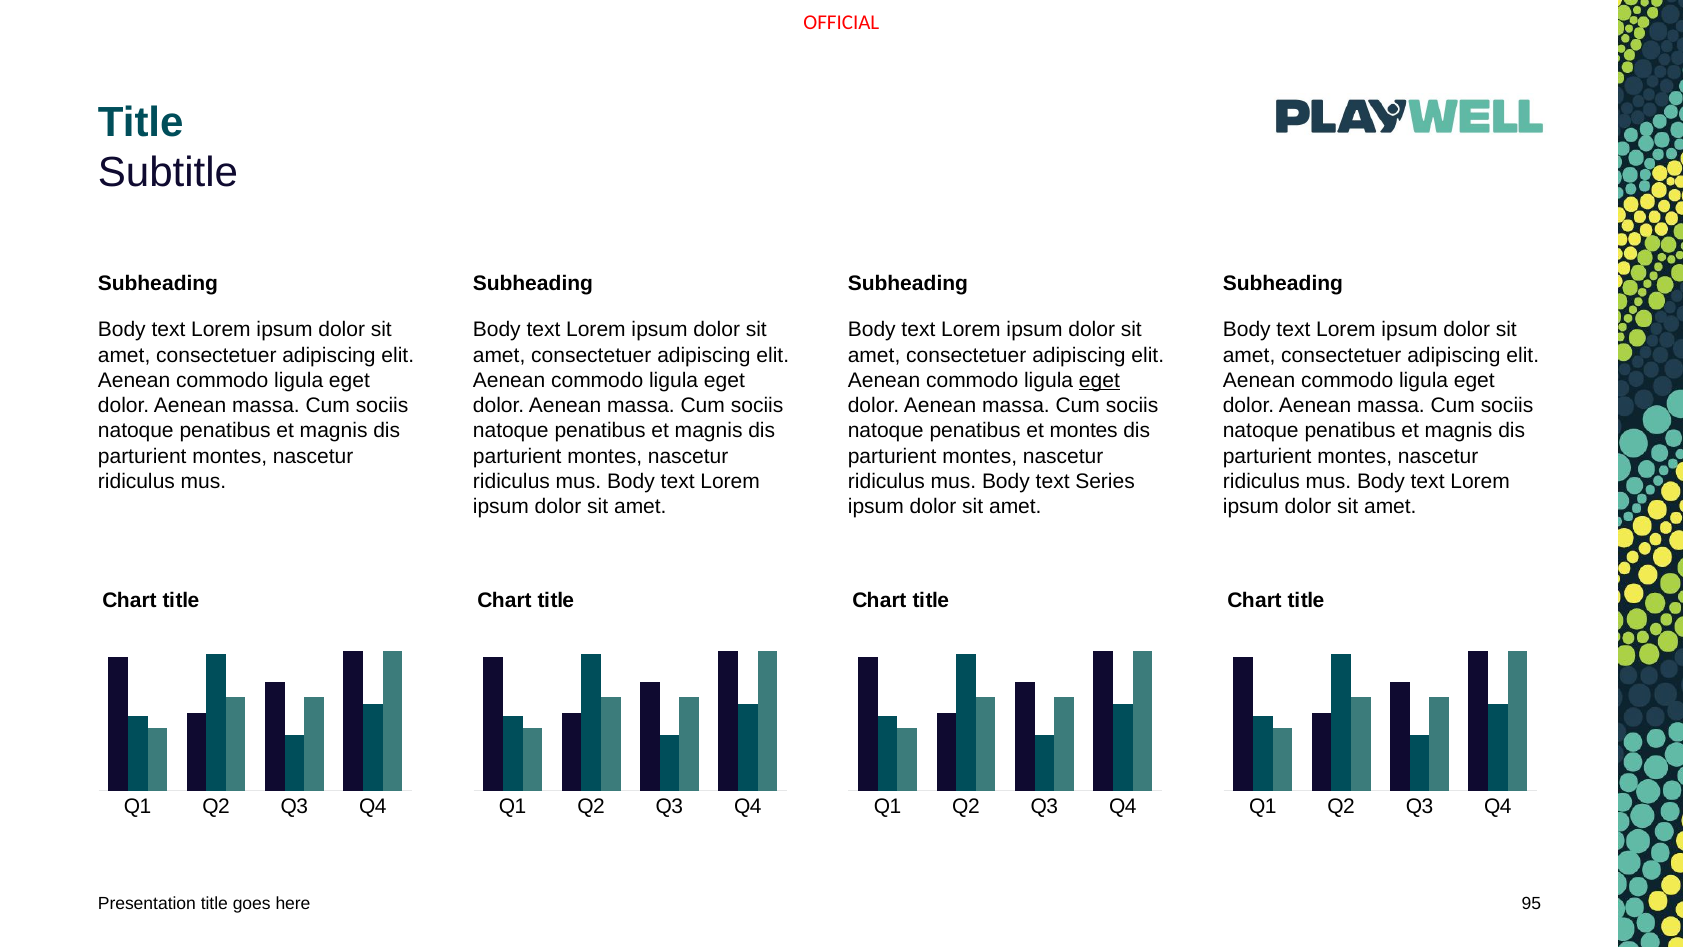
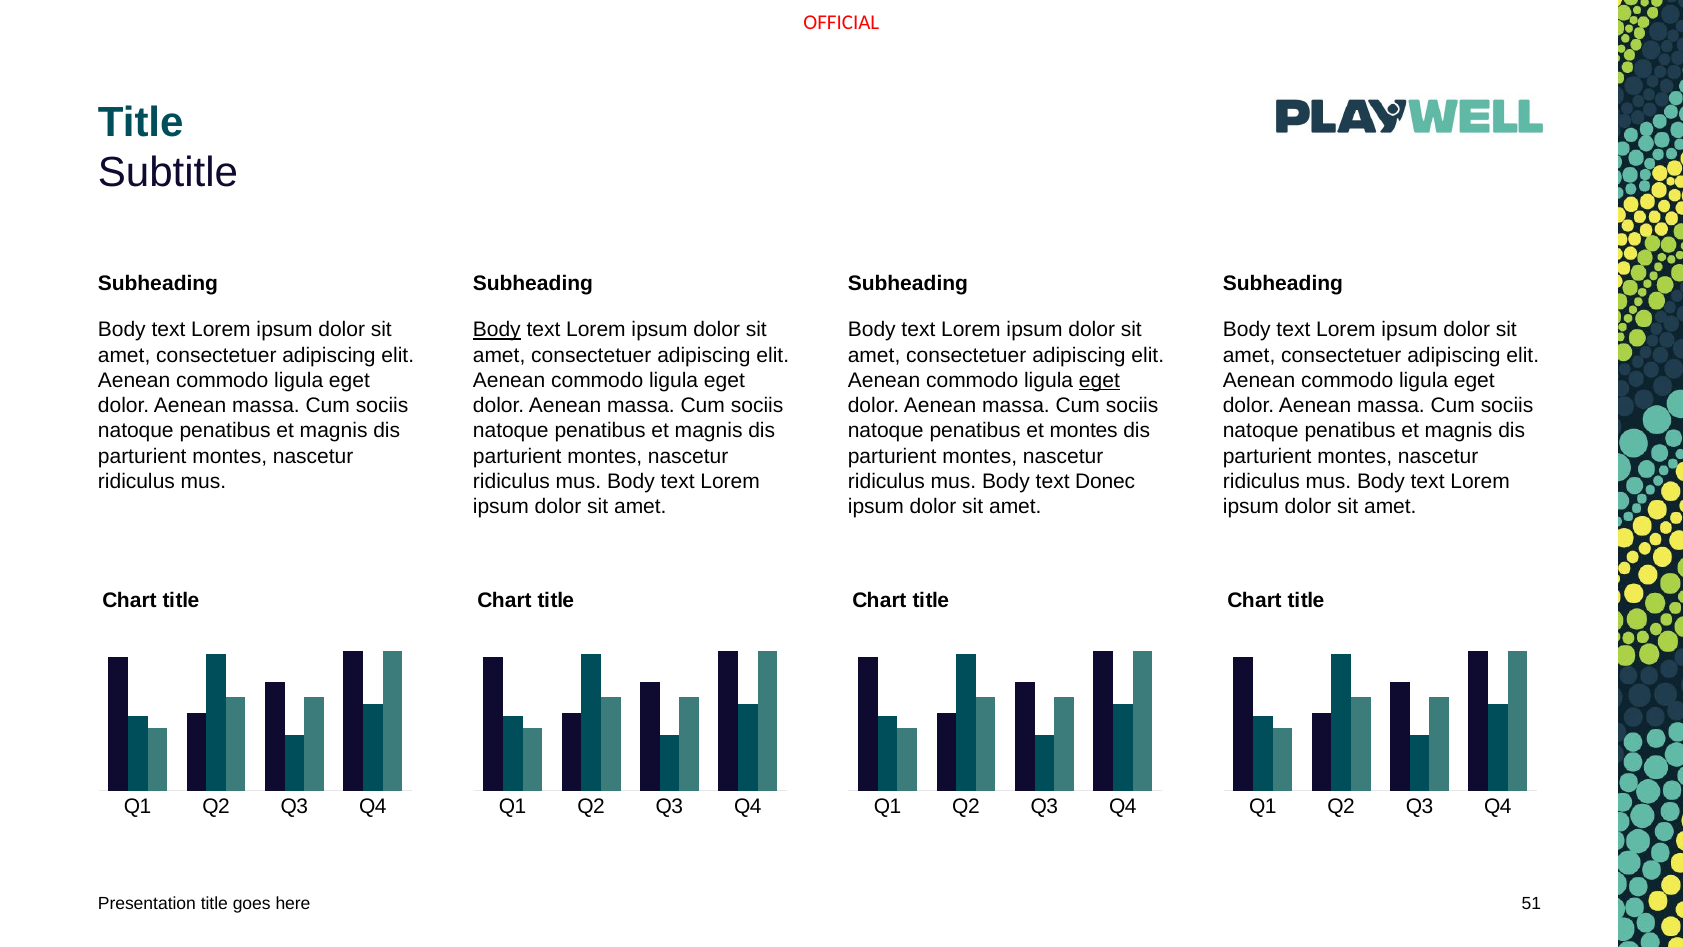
Body at (497, 330) underline: none -> present
Series: Series -> Donec
95: 95 -> 51
